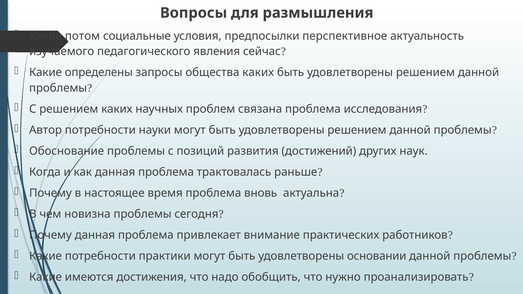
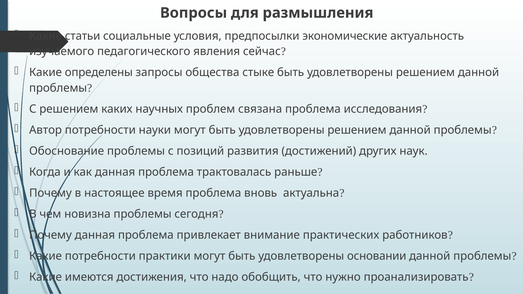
потом: потом -> статьи
перспективное: перспективное -> экономические
общества каких: каких -> стыке
